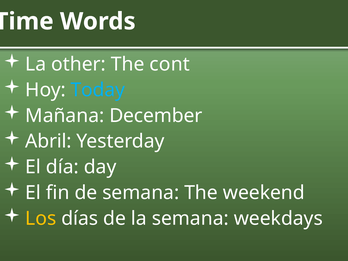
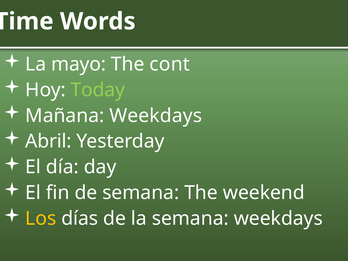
other: other -> mayo
Today colour: light blue -> light green
Mañana December: December -> Weekdays
